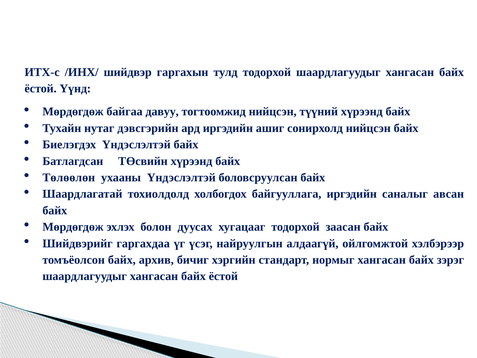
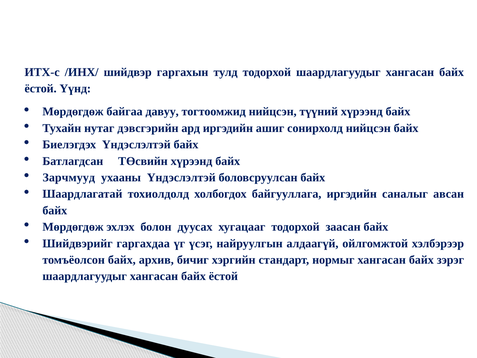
Төлөөлөн: Төлөөлөн -> Зарчмууд
